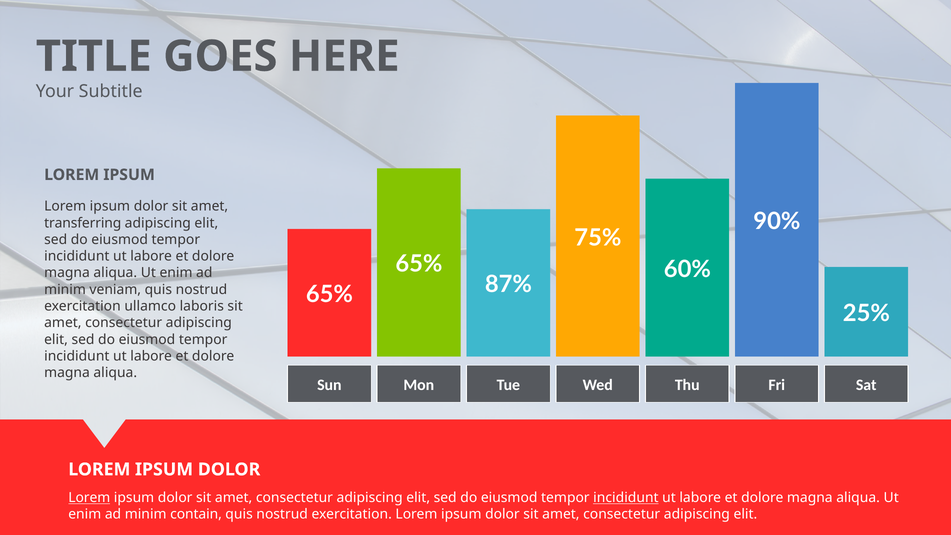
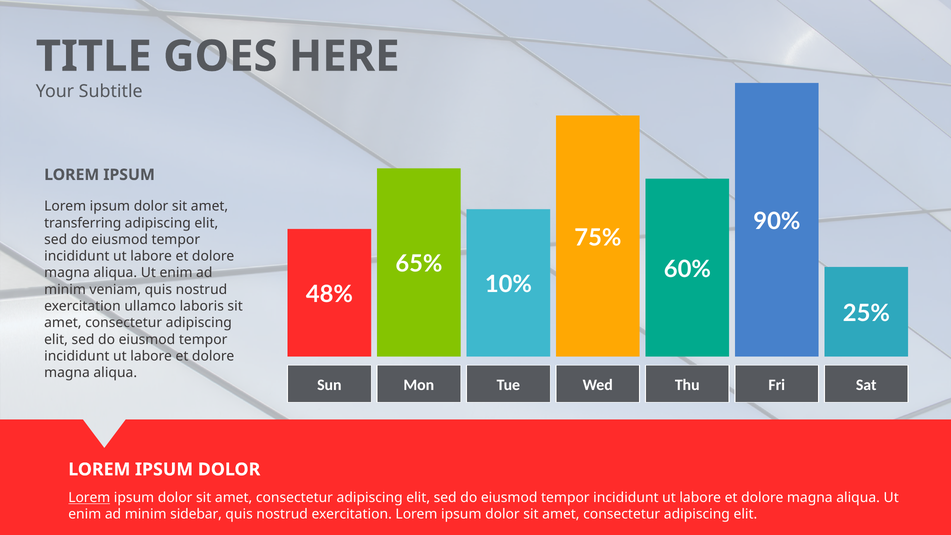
87%: 87% -> 10%
65% at (329, 294): 65% -> 48%
incididunt at (626, 498) underline: present -> none
contain: contain -> sidebar
